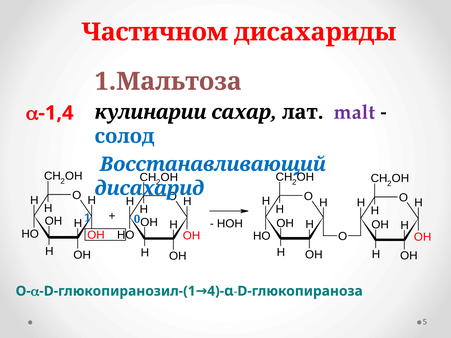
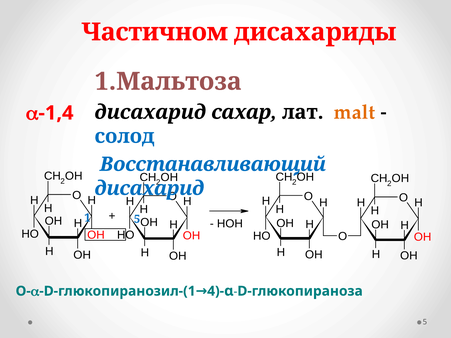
кулинарии at (151, 112): кулинарии -> дисахарид
malt colour: purple -> orange
1 0: 0 -> 5
